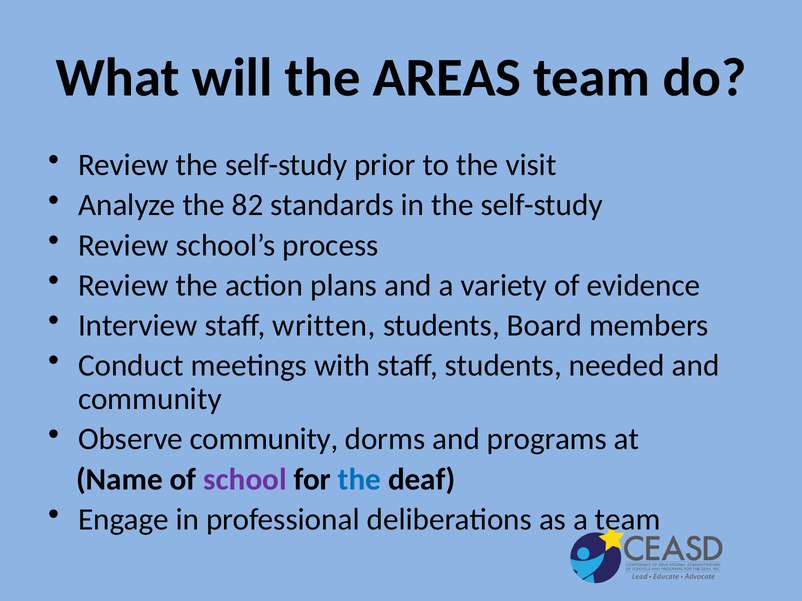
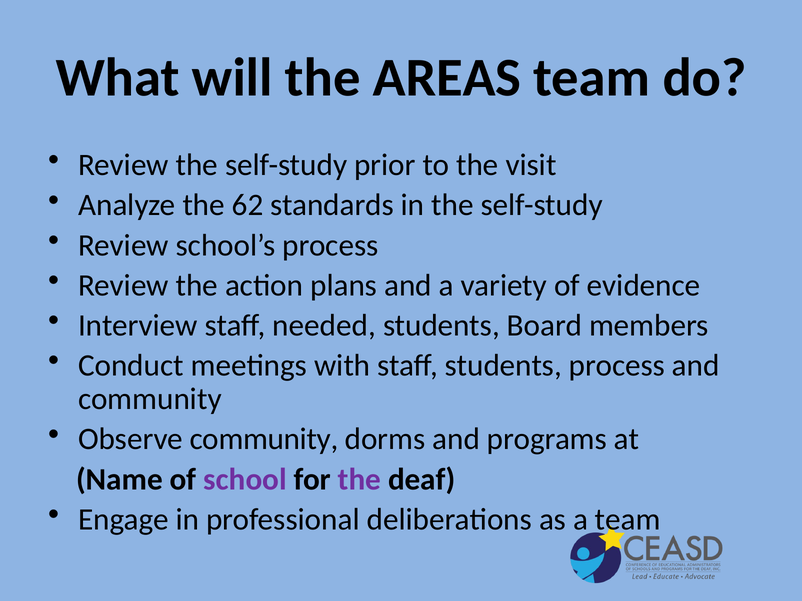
82: 82 -> 62
written: written -> needed
students needed: needed -> process
the at (359, 480) colour: blue -> purple
